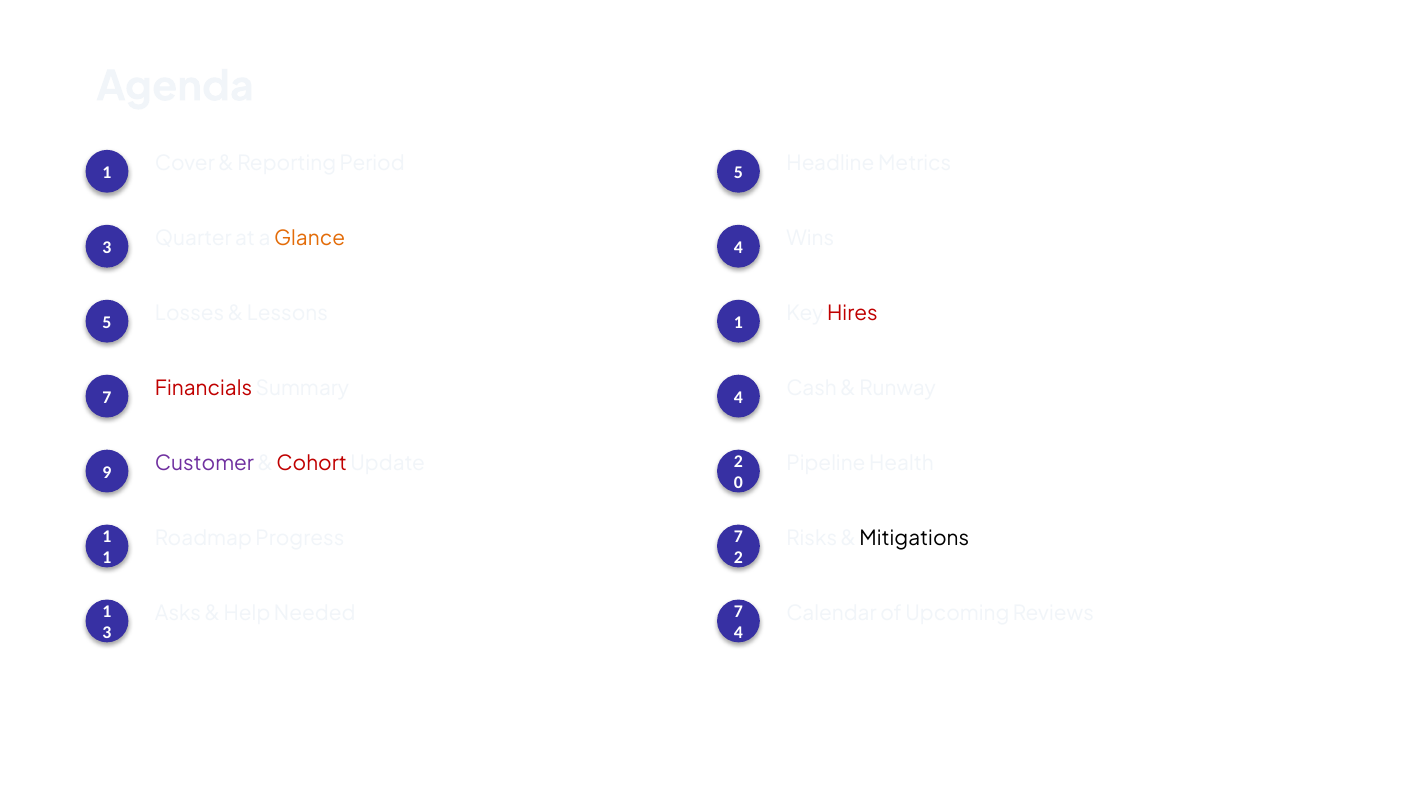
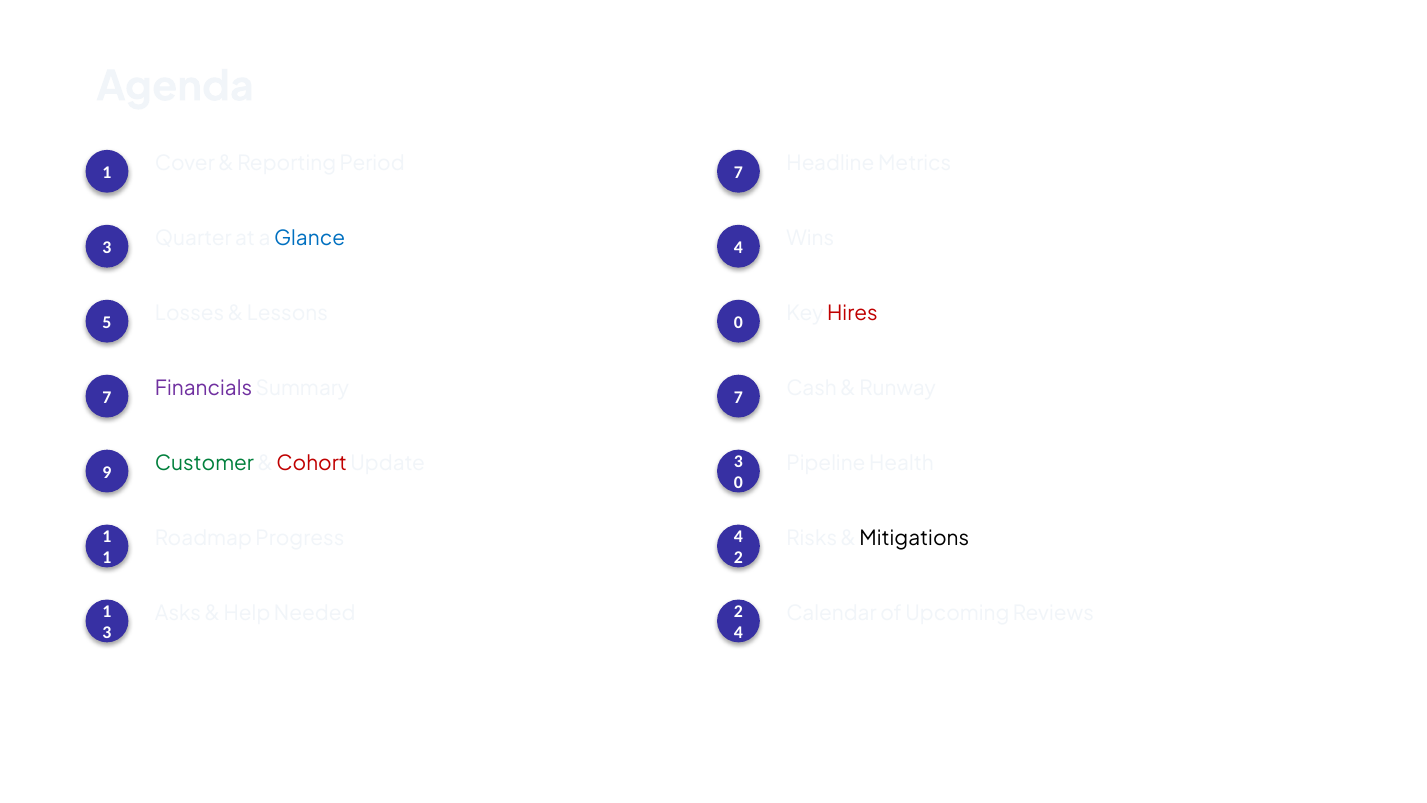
Period 5: 5 -> 7
Glance colour: orange -> blue
Lessons 1: 1 -> 0
Financials colour: red -> purple
Summary 4: 4 -> 7
Customer colour: purple -> green
Update 2: 2 -> 3
Progress 7: 7 -> 4
Needed 7: 7 -> 2
